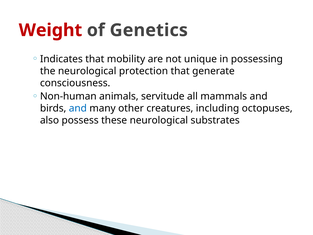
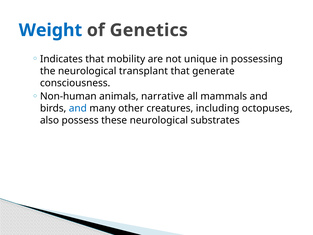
Weight colour: red -> blue
protection: protection -> transplant
servitude: servitude -> narrative
